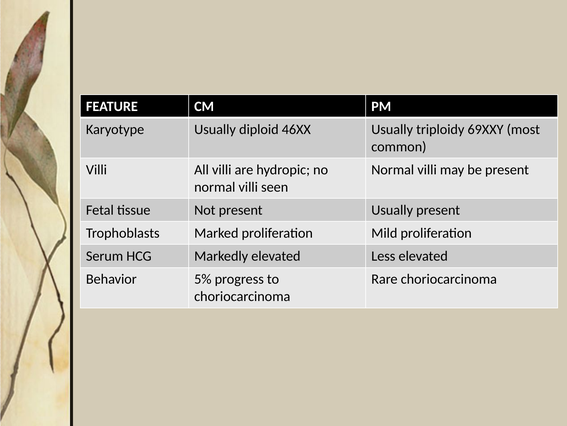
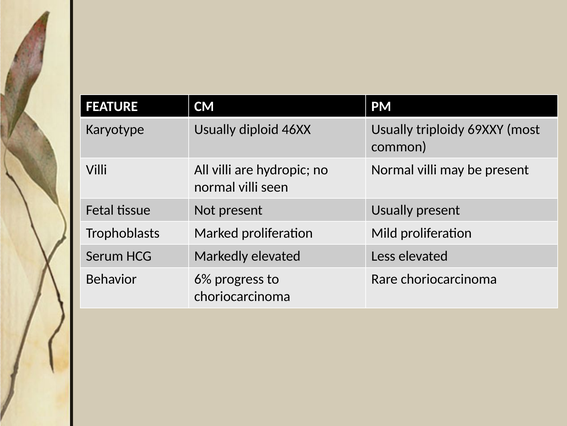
5%: 5% -> 6%
